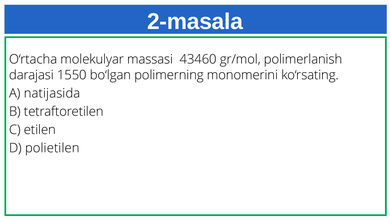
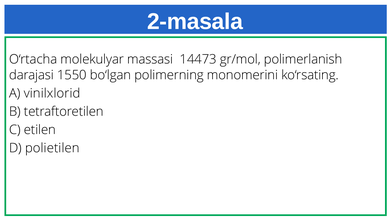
43460: 43460 -> 14473
natijasida: natijasida -> vinilxlorid
